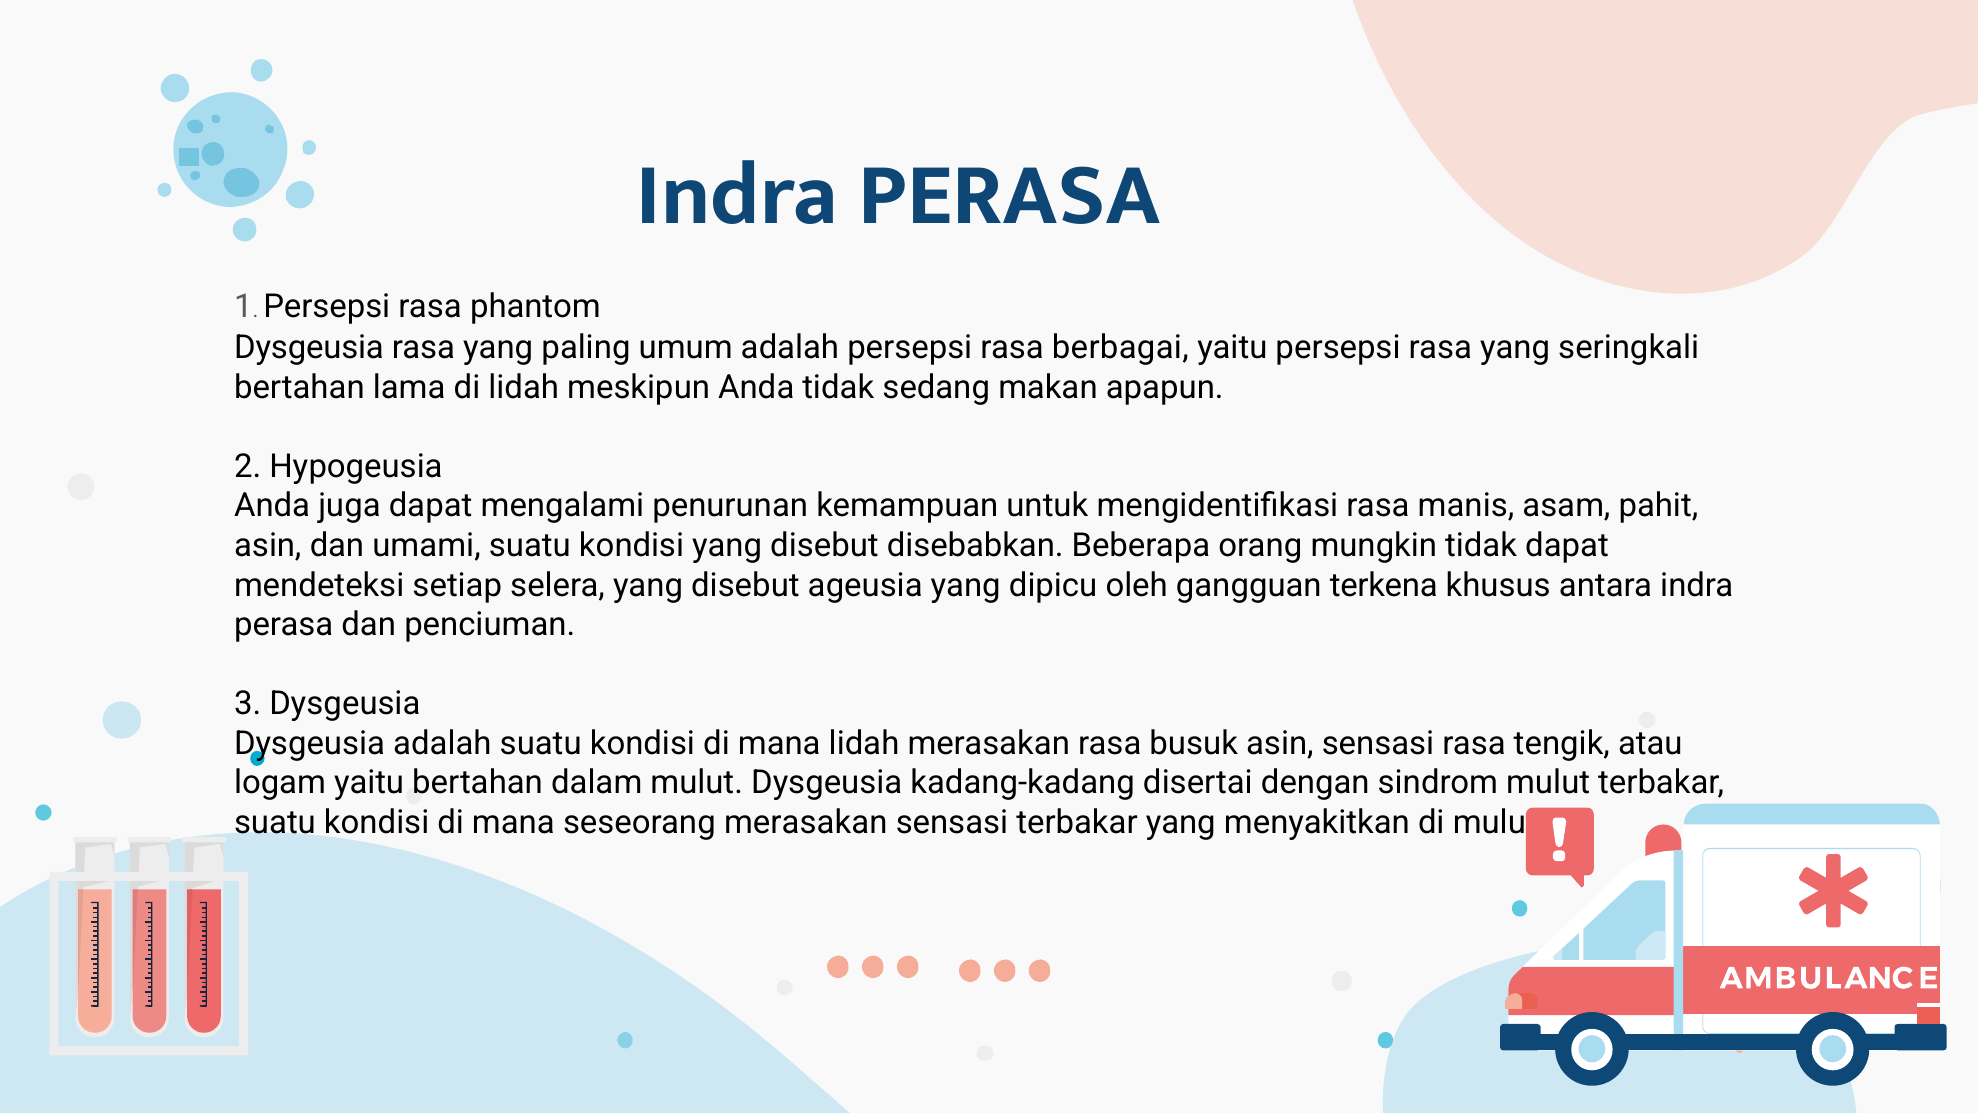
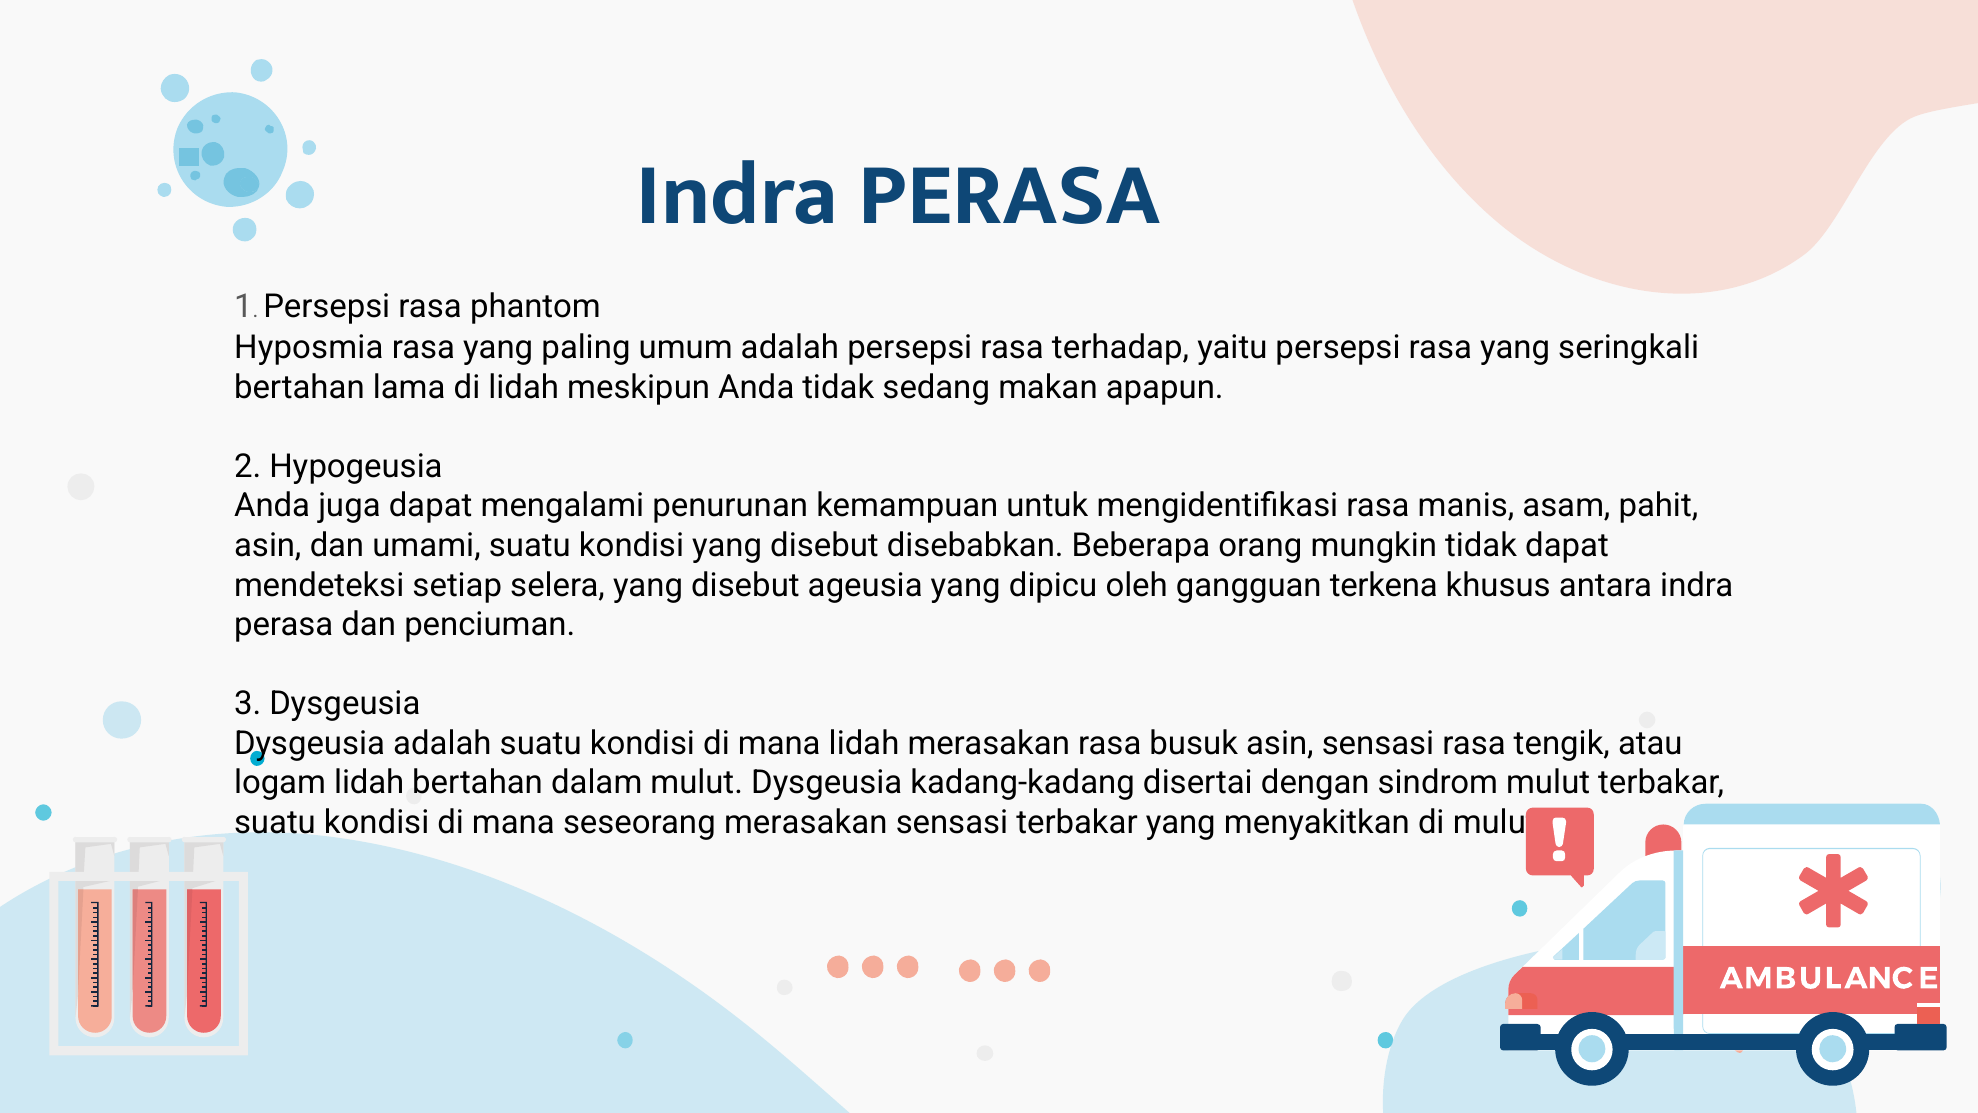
Dysgeusia at (309, 348): Dysgeusia -> Hyposmia
berbagai: berbagai -> terhadap
logam yaitu: yaitu -> lidah
